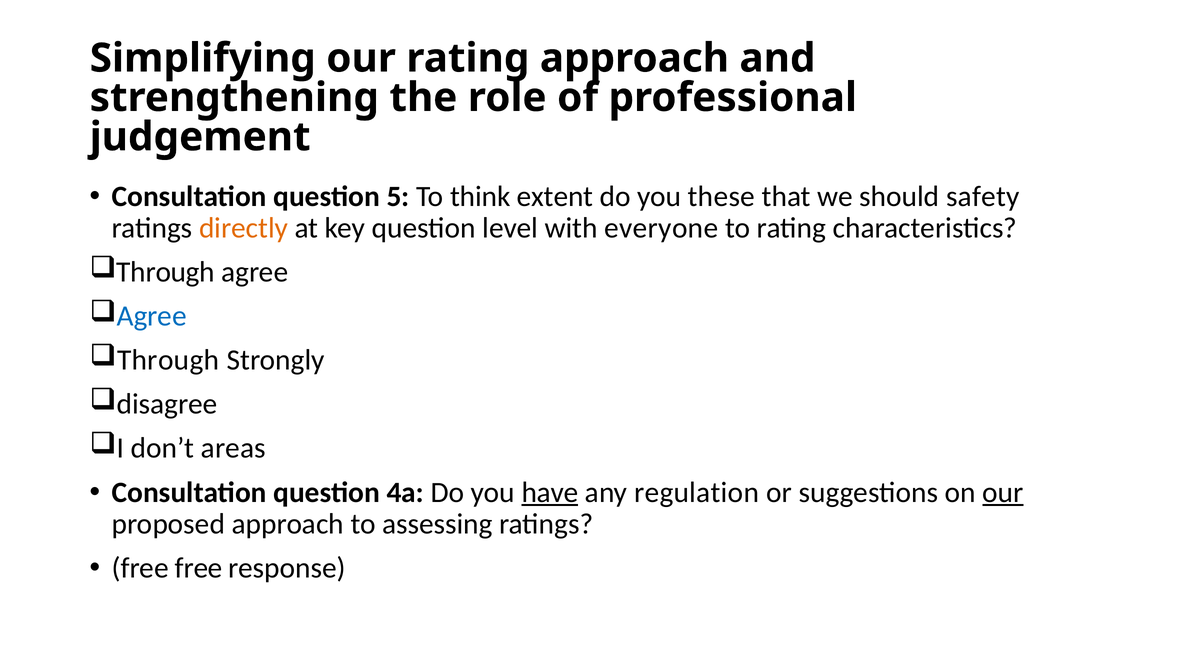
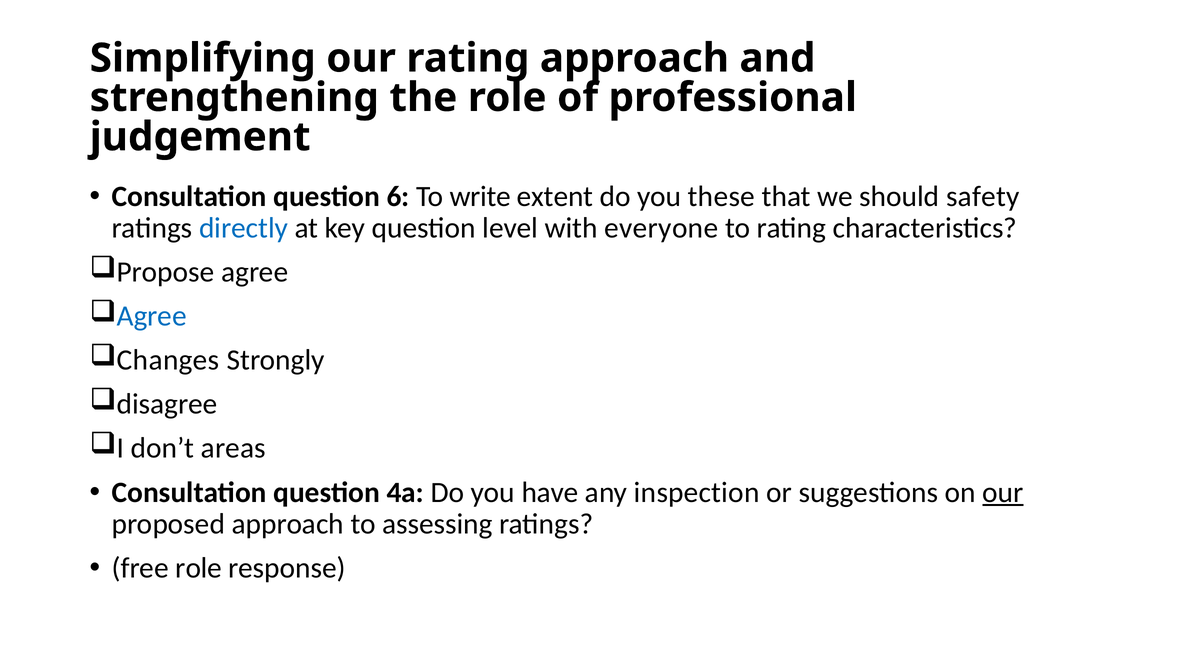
5: 5 -> 6
think: think -> write
directly colour: orange -> blue
Through at (166, 272): Through -> Propose
Through at (168, 360): Through -> Changes
have underline: present -> none
regulation: regulation -> inspection
free free: free -> role
